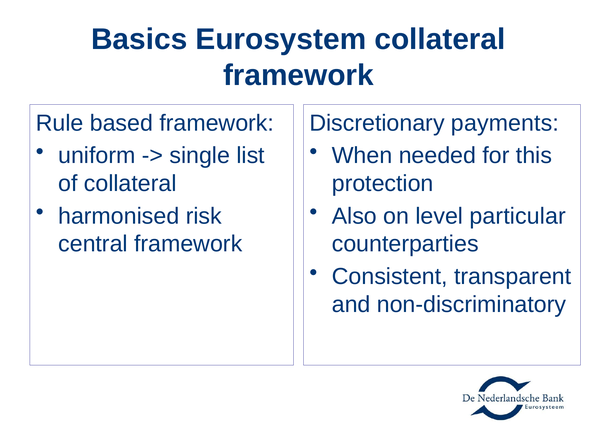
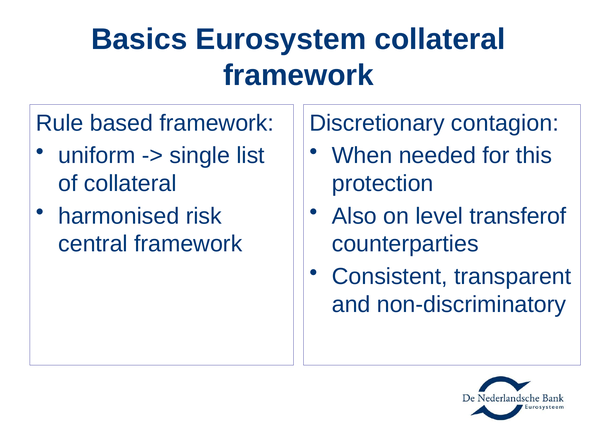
payments: payments -> contagion
particular: particular -> transferof
